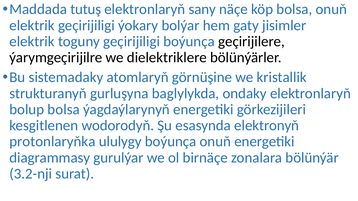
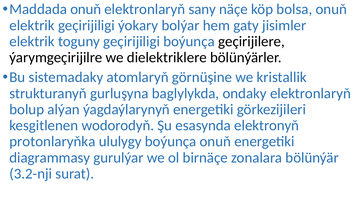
Maddada tutuş: tutuş -> onuň
bolup bolsa: bolsa -> alýan
